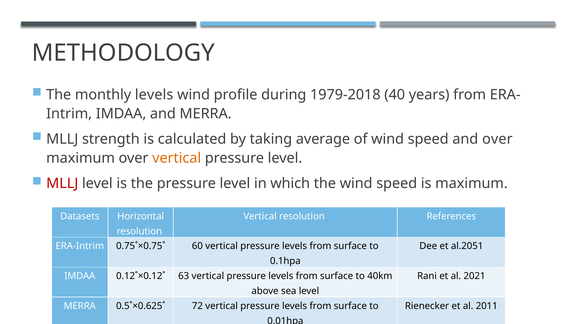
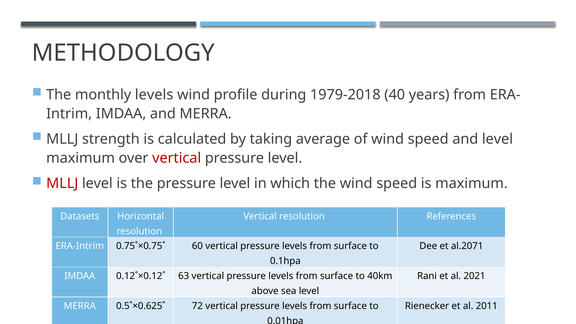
and over: over -> level
vertical at (177, 158) colour: orange -> red
al.2051: al.2051 -> al.2071
